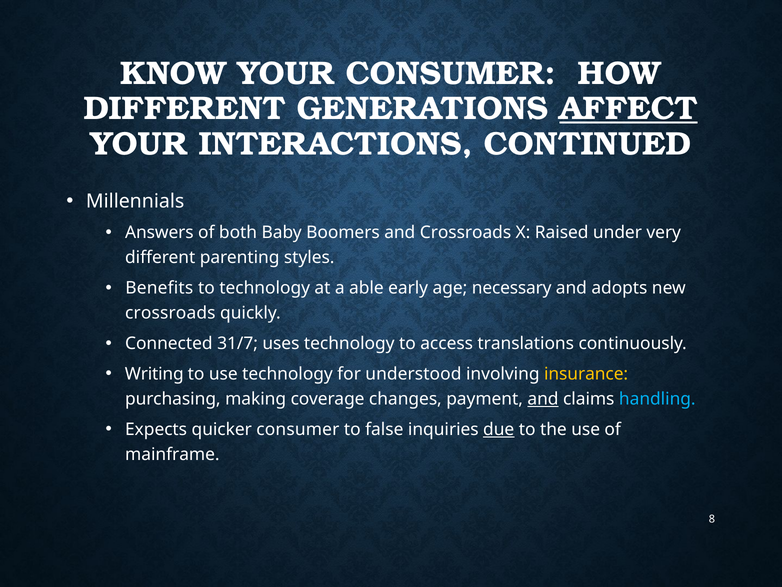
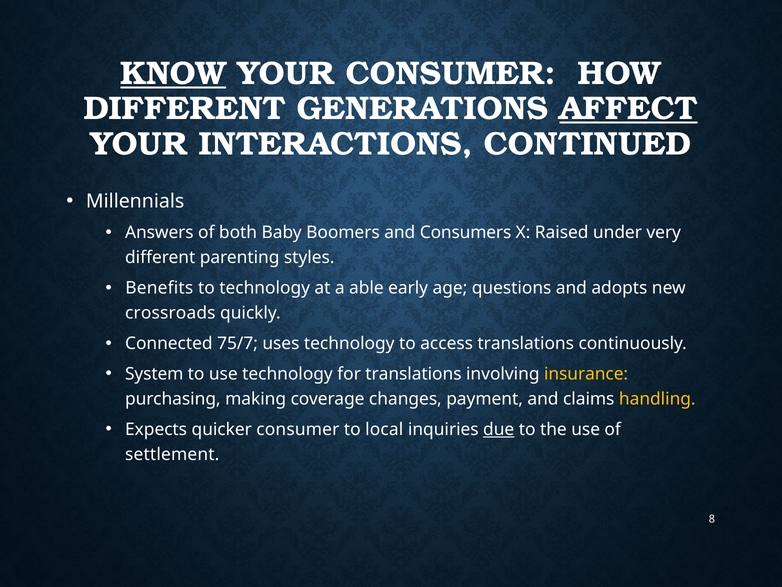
KNOW underline: none -> present
and Crossroads: Crossroads -> Consumers
necessary: necessary -> questions
31/7: 31/7 -> 75/7
Writing: Writing -> System
for understood: understood -> translations
and at (543, 399) underline: present -> none
handling colour: light blue -> yellow
false: false -> local
mainframe: mainframe -> settlement
